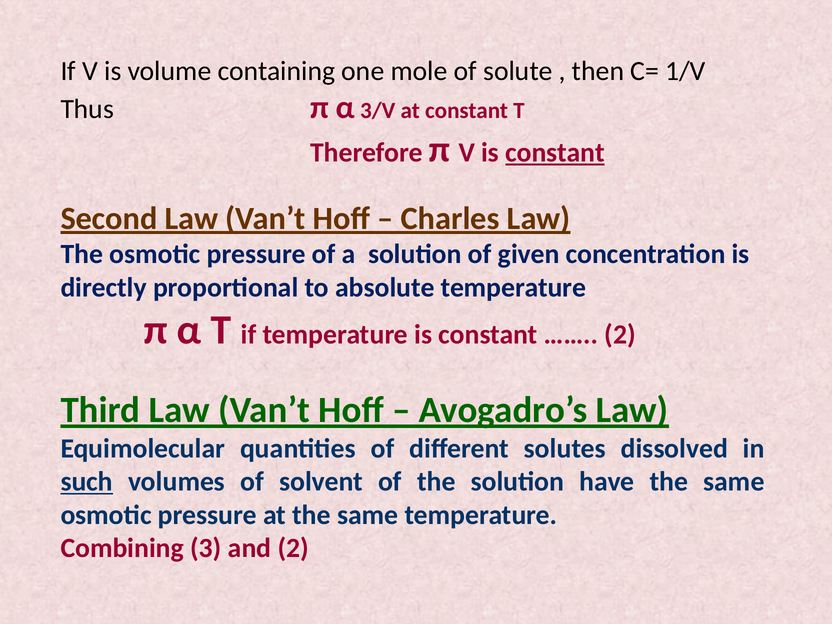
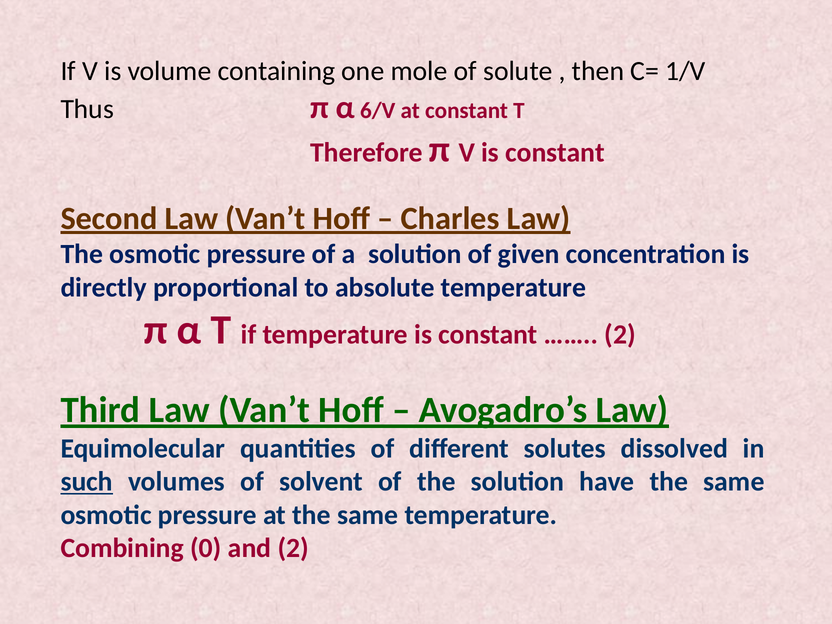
3/V: 3/V -> 6/V
constant at (555, 153) underline: present -> none
3: 3 -> 0
